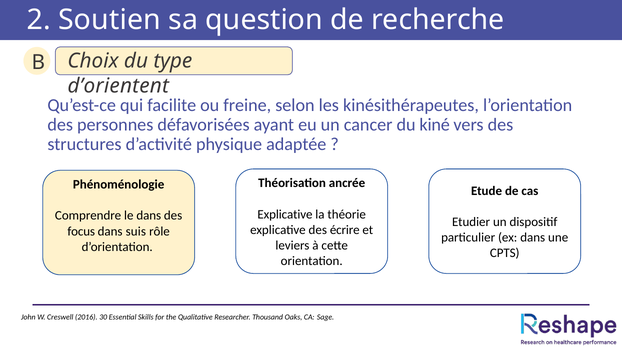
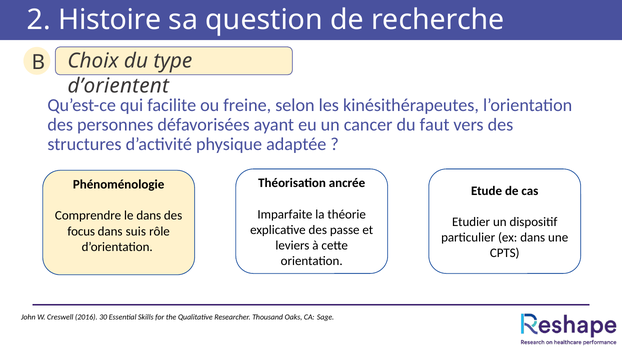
Soutien: Soutien -> Histoire
kiné: kiné -> faut
Explicative at (285, 214): Explicative -> Imparfaite
écrire: écrire -> passe
